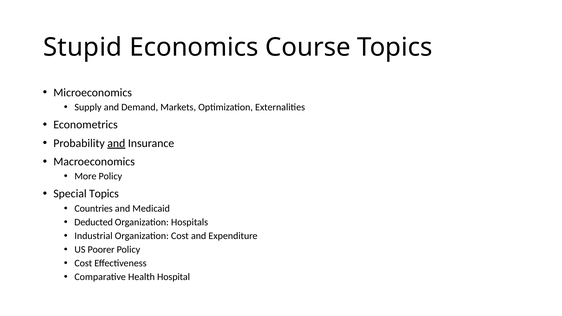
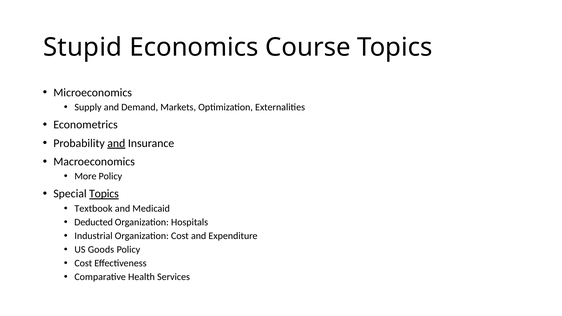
Topics at (104, 194) underline: none -> present
Countries: Countries -> Textbook
Poorer: Poorer -> Goods
Hospital: Hospital -> Services
